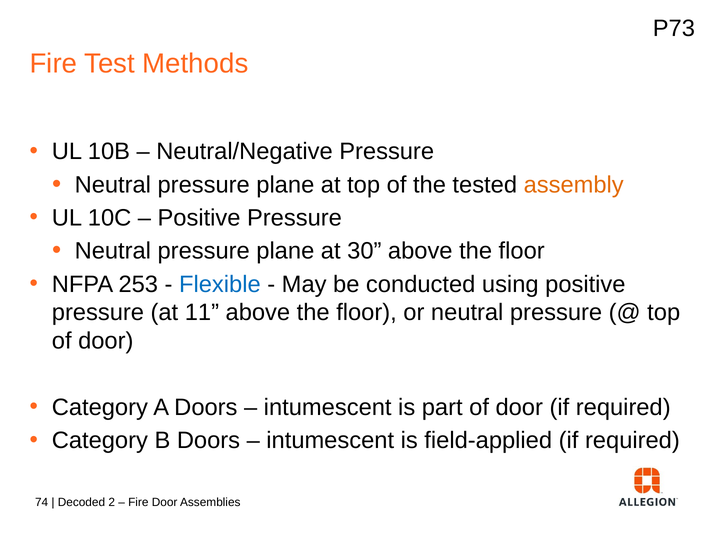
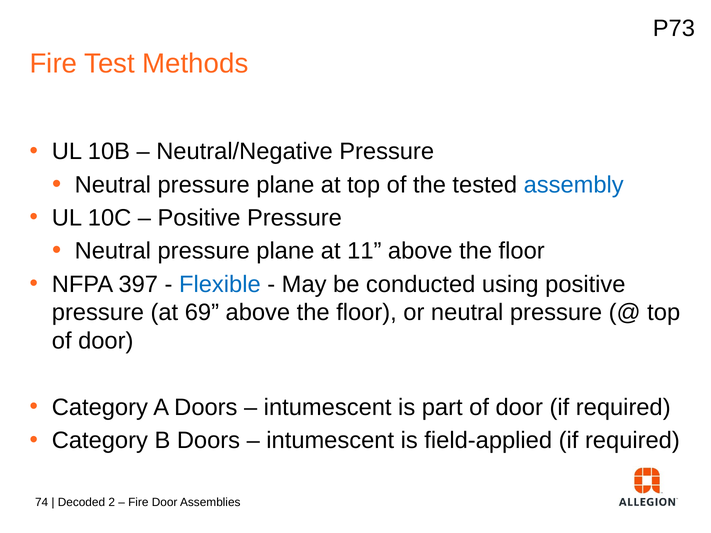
assembly colour: orange -> blue
30: 30 -> 11
253: 253 -> 397
11: 11 -> 69
